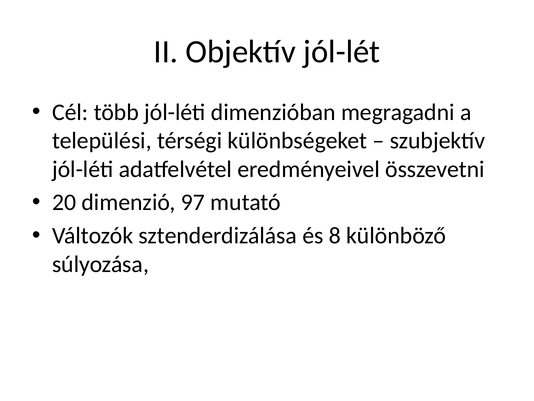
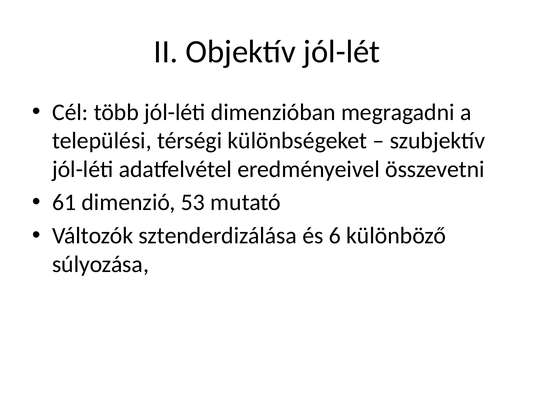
20: 20 -> 61
97: 97 -> 53
8: 8 -> 6
